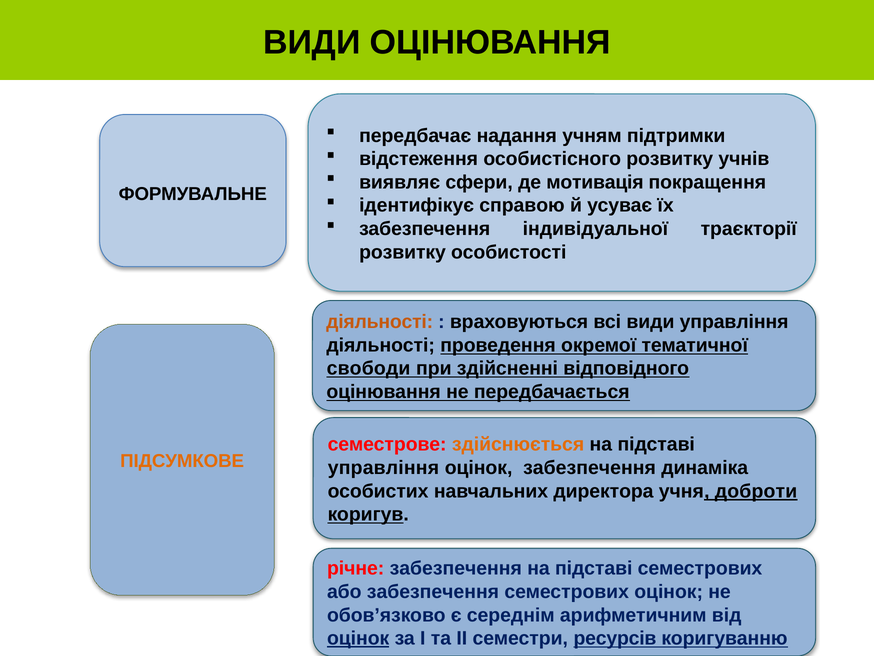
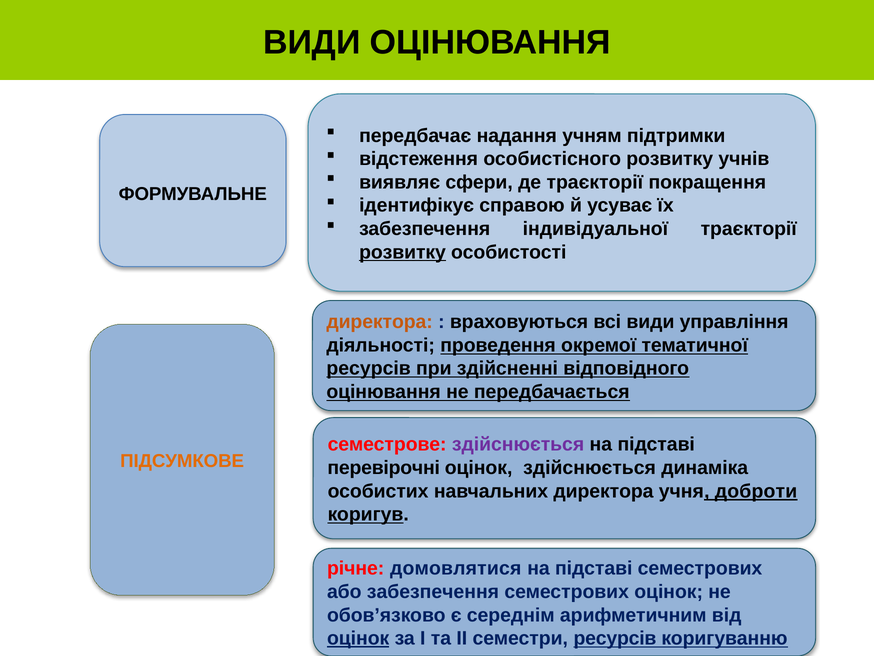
де мотивація: мотивація -> траєкторії
розвитку at (403, 252) underline: none -> present
діяльності at (380, 322): діяльності -> директора
свободи at (369, 368): свободи -> ресурсів
здійснюється at (518, 444) colour: orange -> purple
управління at (383, 468): управління -> перевірочні
оцінок забезпечення: забезпечення -> здійснюється
річне забезпечення: забезпечення -> домовлятися
